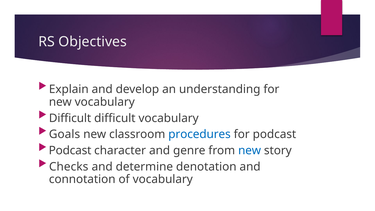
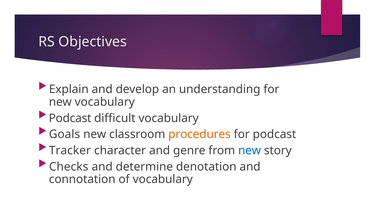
Difficult at (70, 118): Difficult -> Podcast
procedures colour: blue -> orange
Podcast at (70, 150): Podcast -> Tracker
